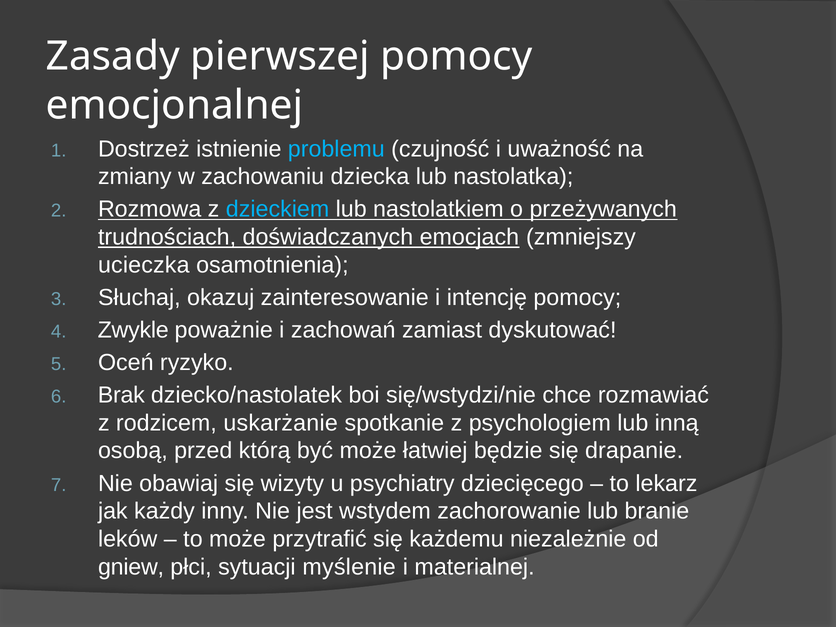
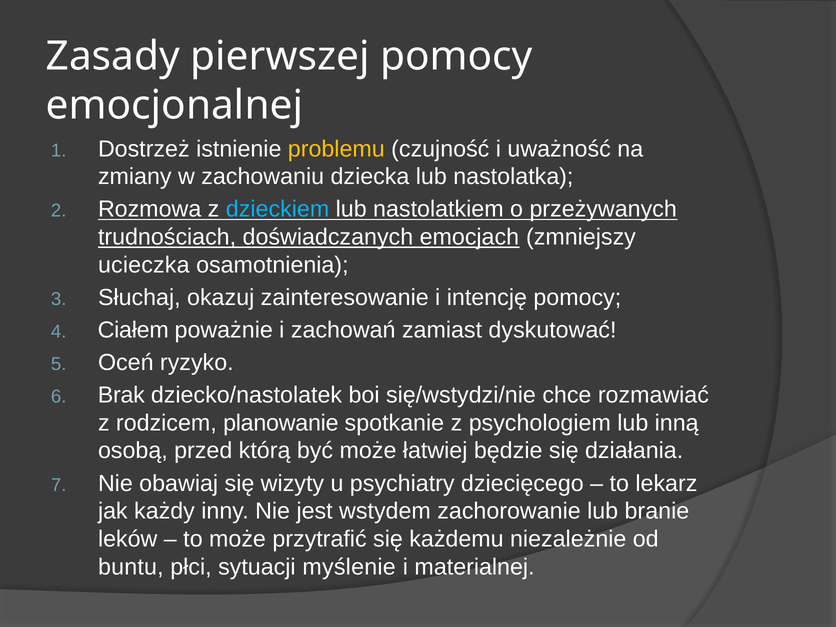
problemu colour: light blue -> yellow
Zwykle: Zwykle -> Ciałem
uskarżanie: uskarżanie -> planowanie
drapanie: drapanie -> działania
gniew: gniew -> buntu
